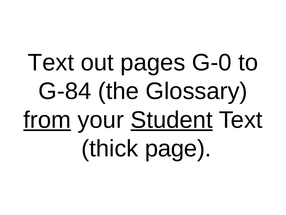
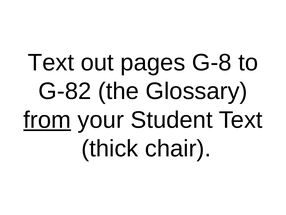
G-0: G-0 -> G-8
G-84: G-84 -> G-82
Student underline: present -> none
page: page -> chair
